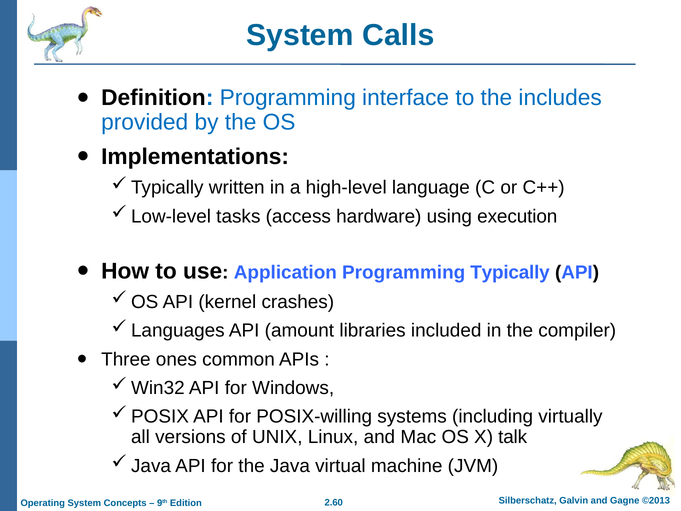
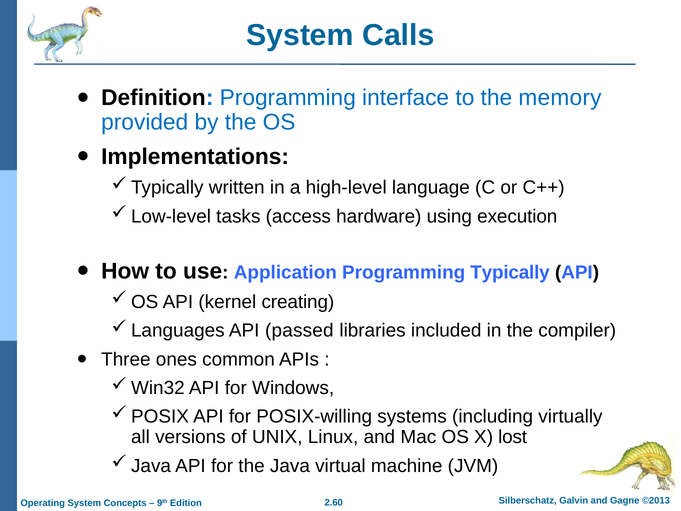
includes: includes -> memory
crashes: crashes -> creating
amount: amount -> passed
talk: talk -> lost
